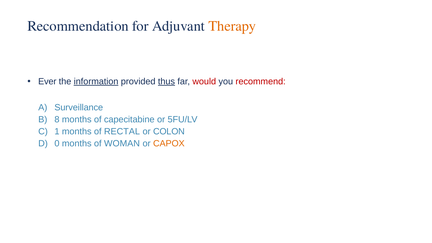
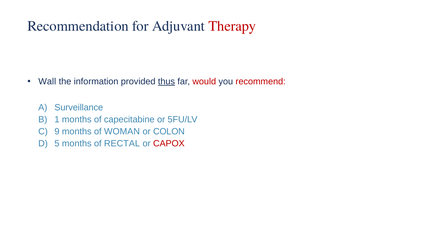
Therapy colour: orange -> red
Ever: Ever -> Wall
information underline: present -> none
8: 8 -> 1
1: 1 -> 9
RECTAL: RECTAL -> WOMAN
0: 0 -> 5
WOMAN: WOMAN -> RECTAL
CAPOX colour: orange -> red
